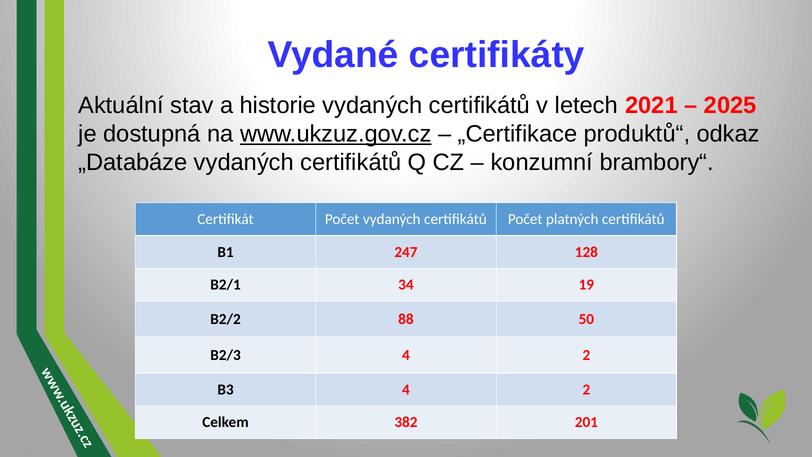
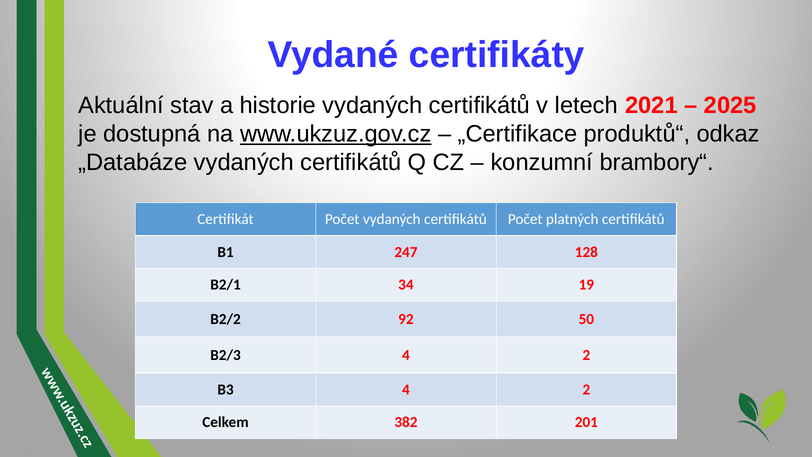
88: 88 -> 92
